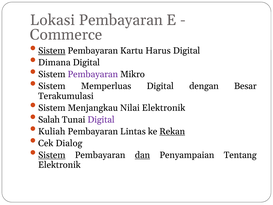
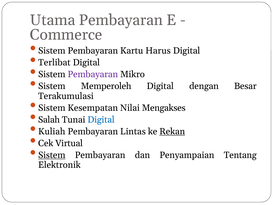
Lokasi: Lokasi -> Utama
Sistem at (52, 51) underline: present -> none
Dimana: Dimana -> Terlibat
Memperluas: Memperluas -> Memperoleh
Menjangkau: Menjangkau -> Kesempatan
Nilai Elektronik: Elektronik -> Mengakses
Digital at (101, 120) colour: purple -> blue
Dialog: Dialog -> Virtual
dan underline: present -> none
